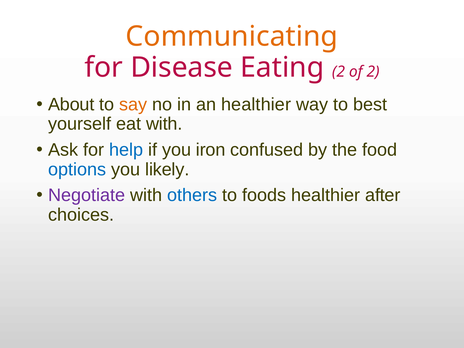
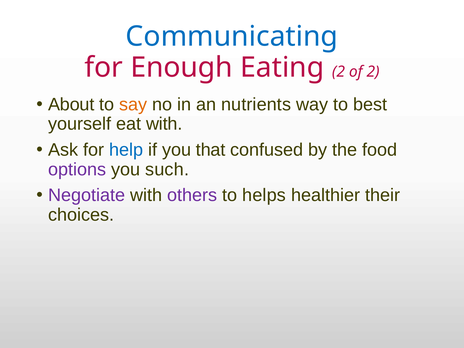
Communicating colour: orange -> blue
Disease: Disease -> Enough
an healthier: healthier -> nutrients
iron: iron -> that
options colour: blue -> purple
likely: likely -> such
others colour: blue -> purple
foods: foods -> helps
after: after -> their
